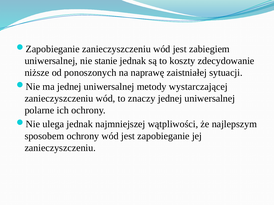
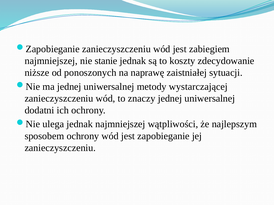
uniwersalnej at (51, 61): uniwersalnej -> najmniejszej
polarne: polarne -> dodatni
